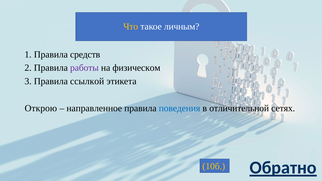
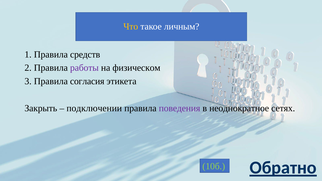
ссылкой: ссылкой -> согласия
Открою: Открою -> Закрыть
направленное: направленное -> подключении
поведения colour: blue -> purple
отличительной: отличительной -> неоднократное
10б colour: yellow -> light green
